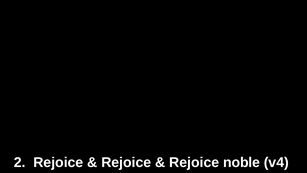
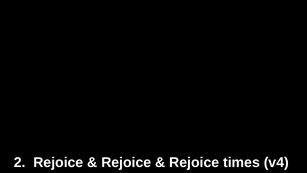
noble: noble -> times
